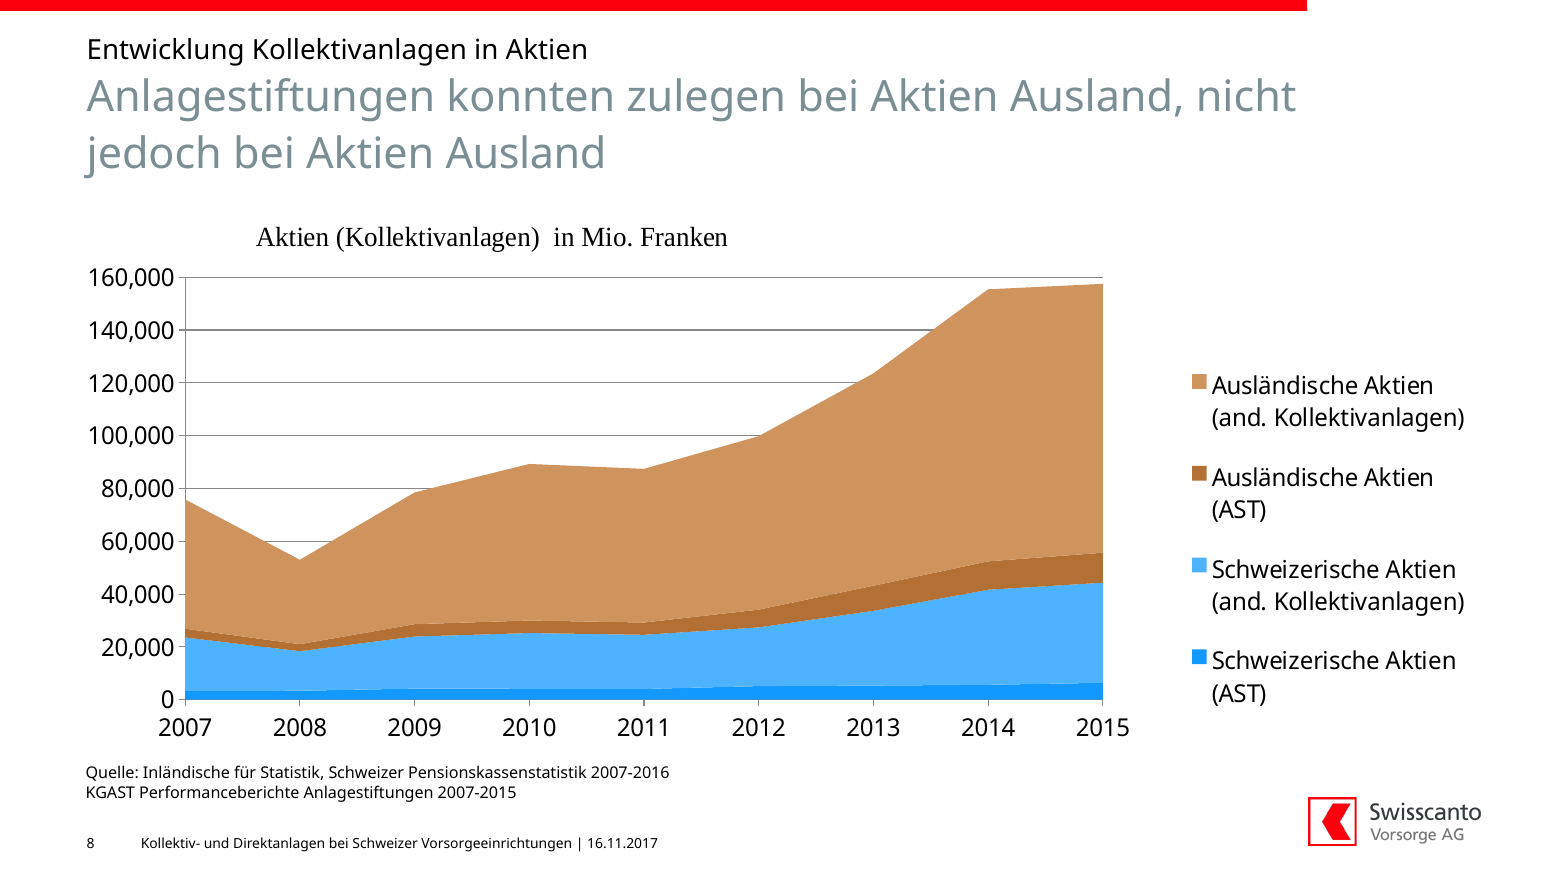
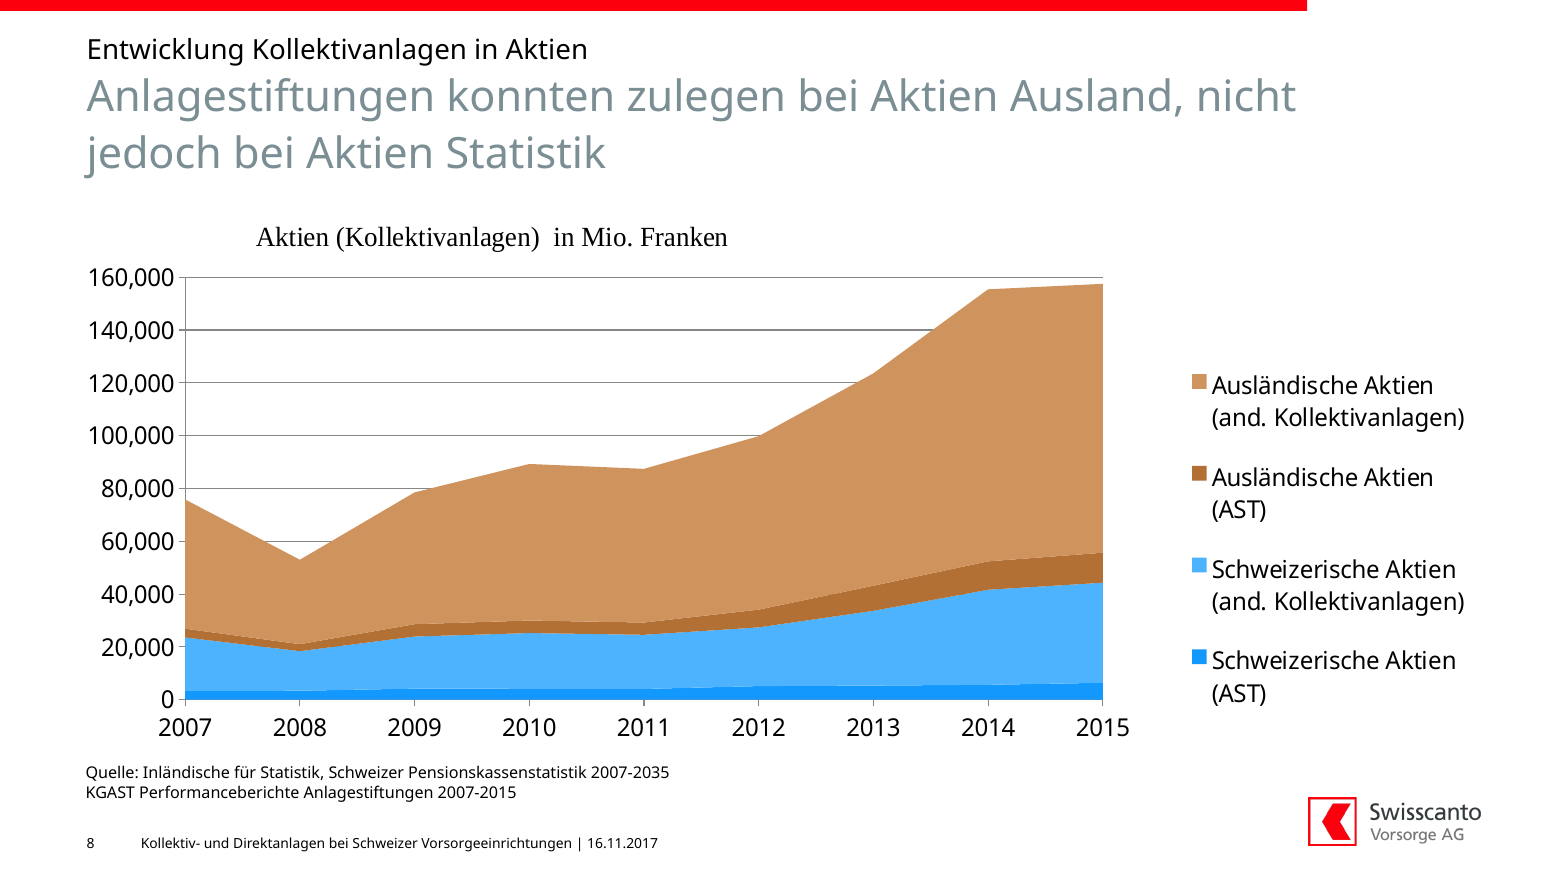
jedoch bei Aktien Ausland: Ausland -> Statistik
2007-2016: 2007-2016 -> 2007-2035
